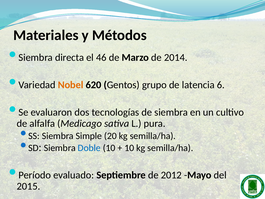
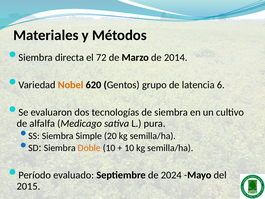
46: 46 -> 72
Doble colour: blue -> orange
2012: 2012 -> 2024
